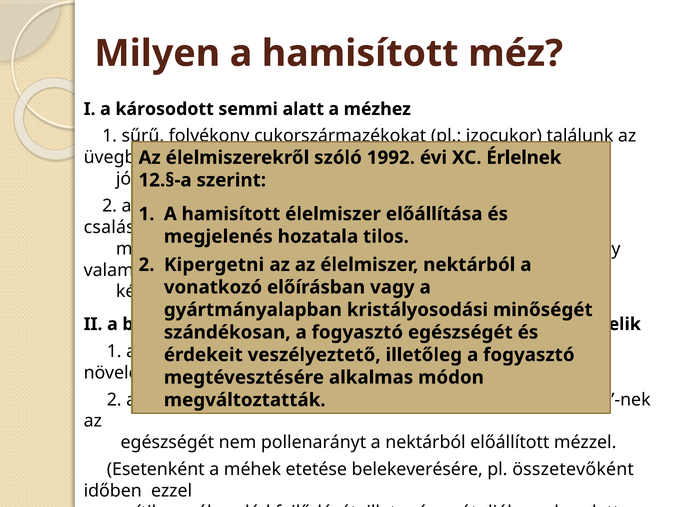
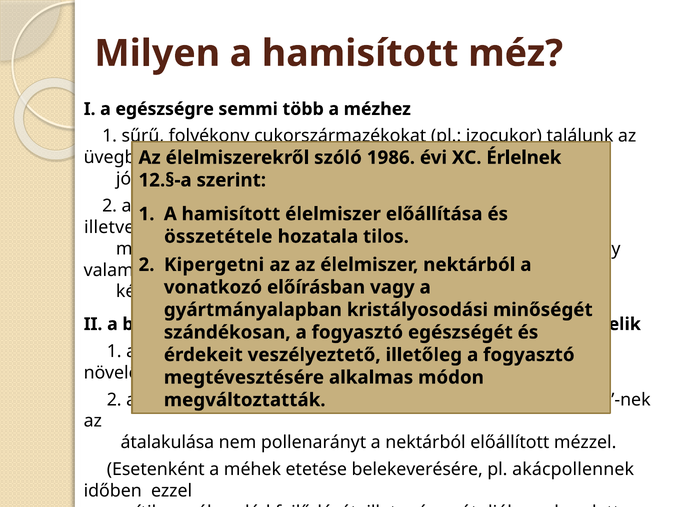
a károsodott: károsodott -> egészségre
alatt: alatt -> több
1992: 1992 -> 1986
csalás at (109, 227): csalás -> illetve
megjelenés: megjelenés -> összetétele
egészségét at (167, 442): egészségét -> átalakulása
összetevőként: összetevőként -> akácpollennek
